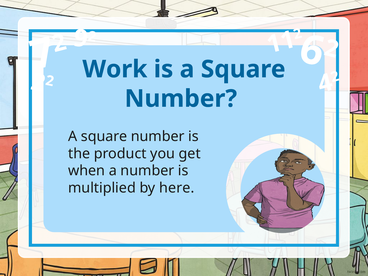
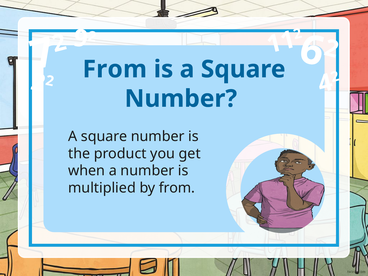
Work at (115, 69): Work -> From
by here: here -> from
